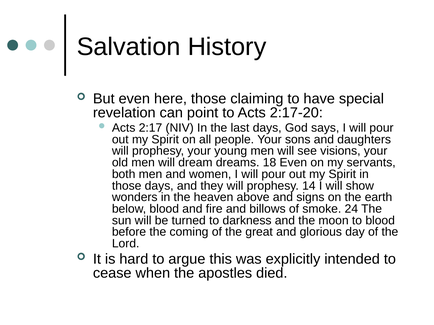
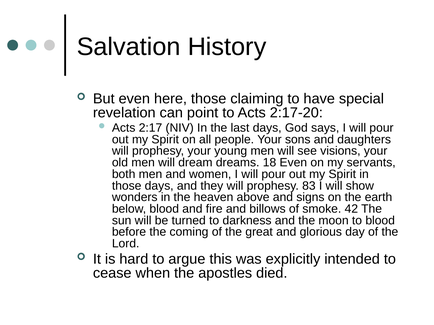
14: 14 -> 83
24: 24 -> 42
